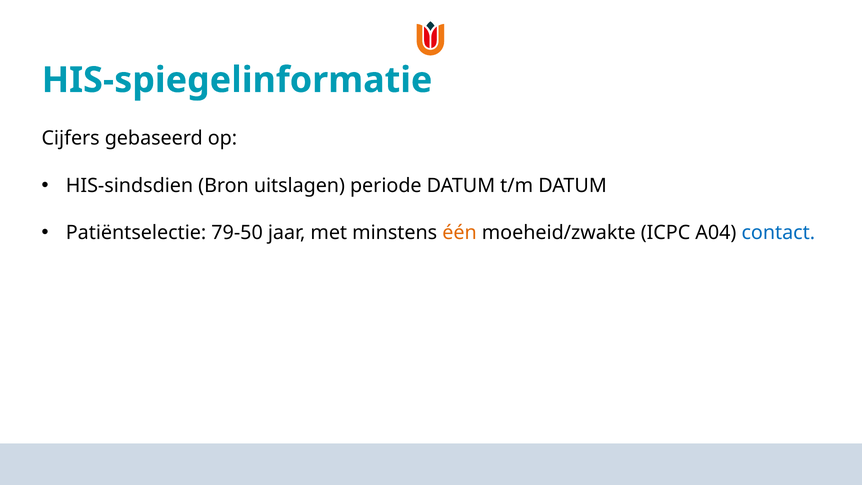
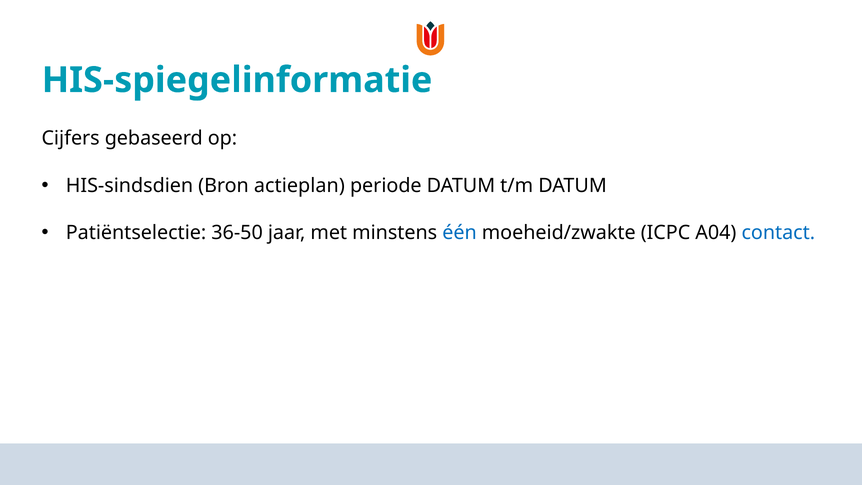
uitslagen: uitslagen -> actieplan
79-50: 79-50 -> 36-50
één colour: orange -> blue
